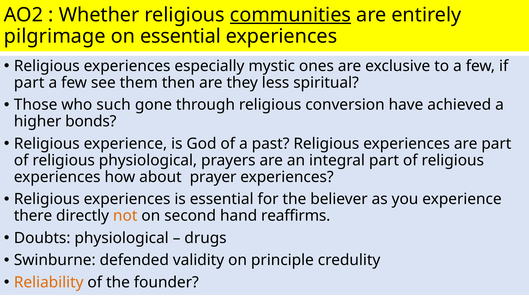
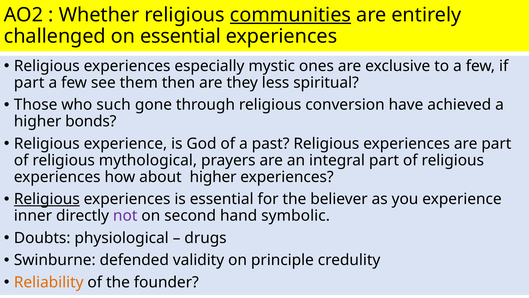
pilgrimage: pilgrimage -> challenged
religious physiological: physiological -> mythological
about prayer: prayer -> higher
Religious at (47, 199) underline: none -> present
there: there -> inner
not colour: orange -> purple
reaffirms: reaffirms -> symbolic
